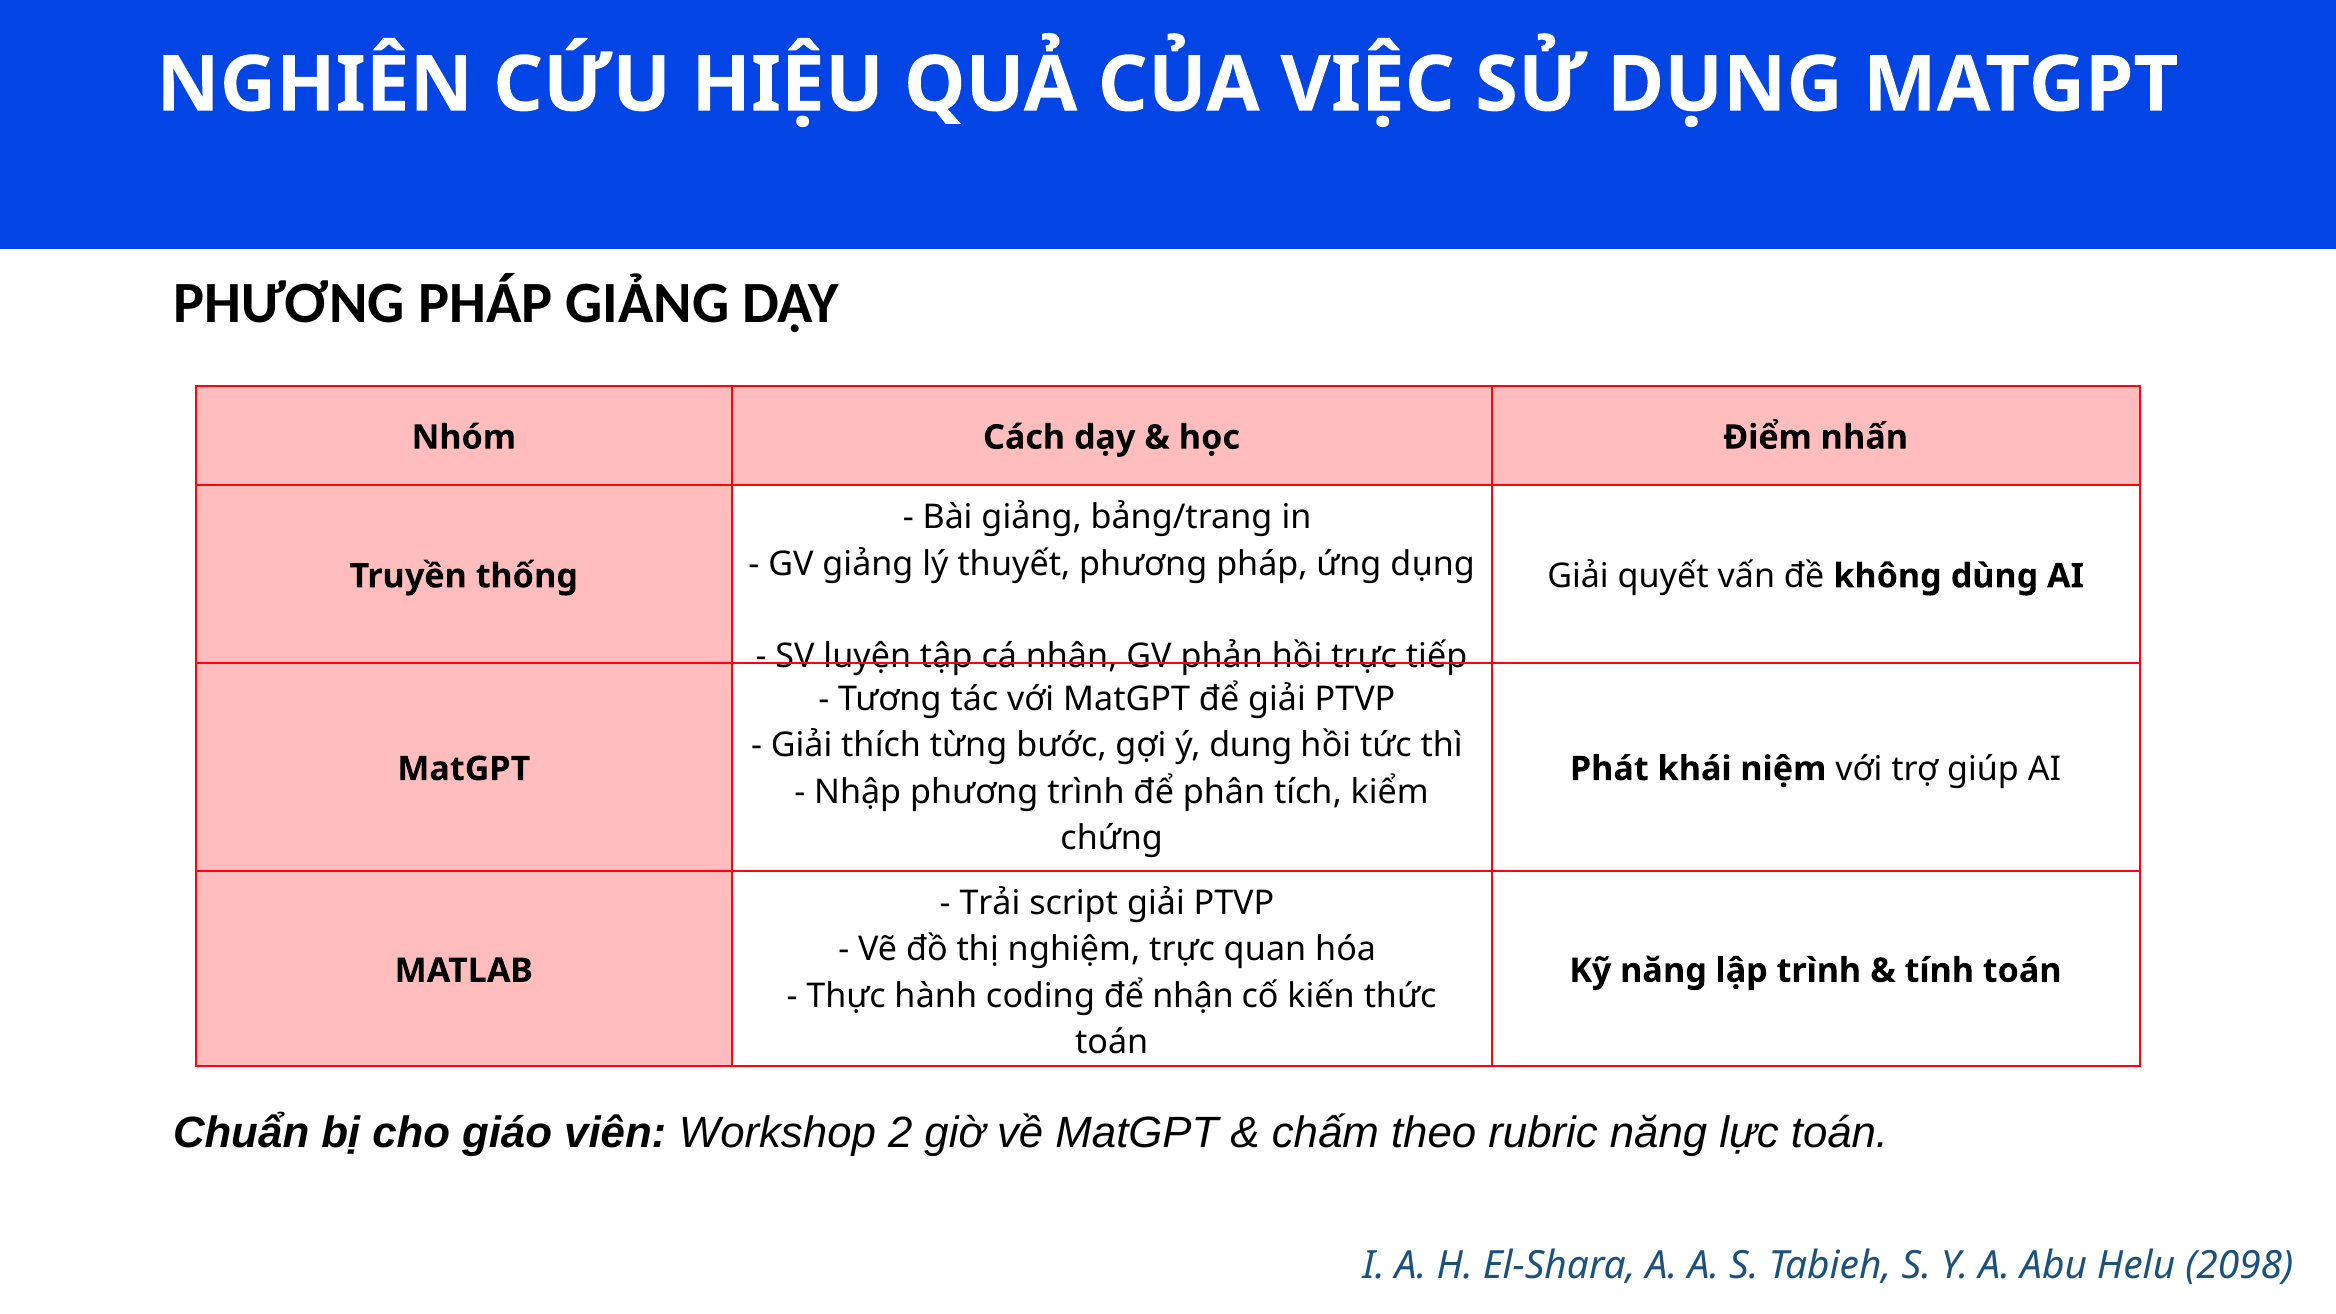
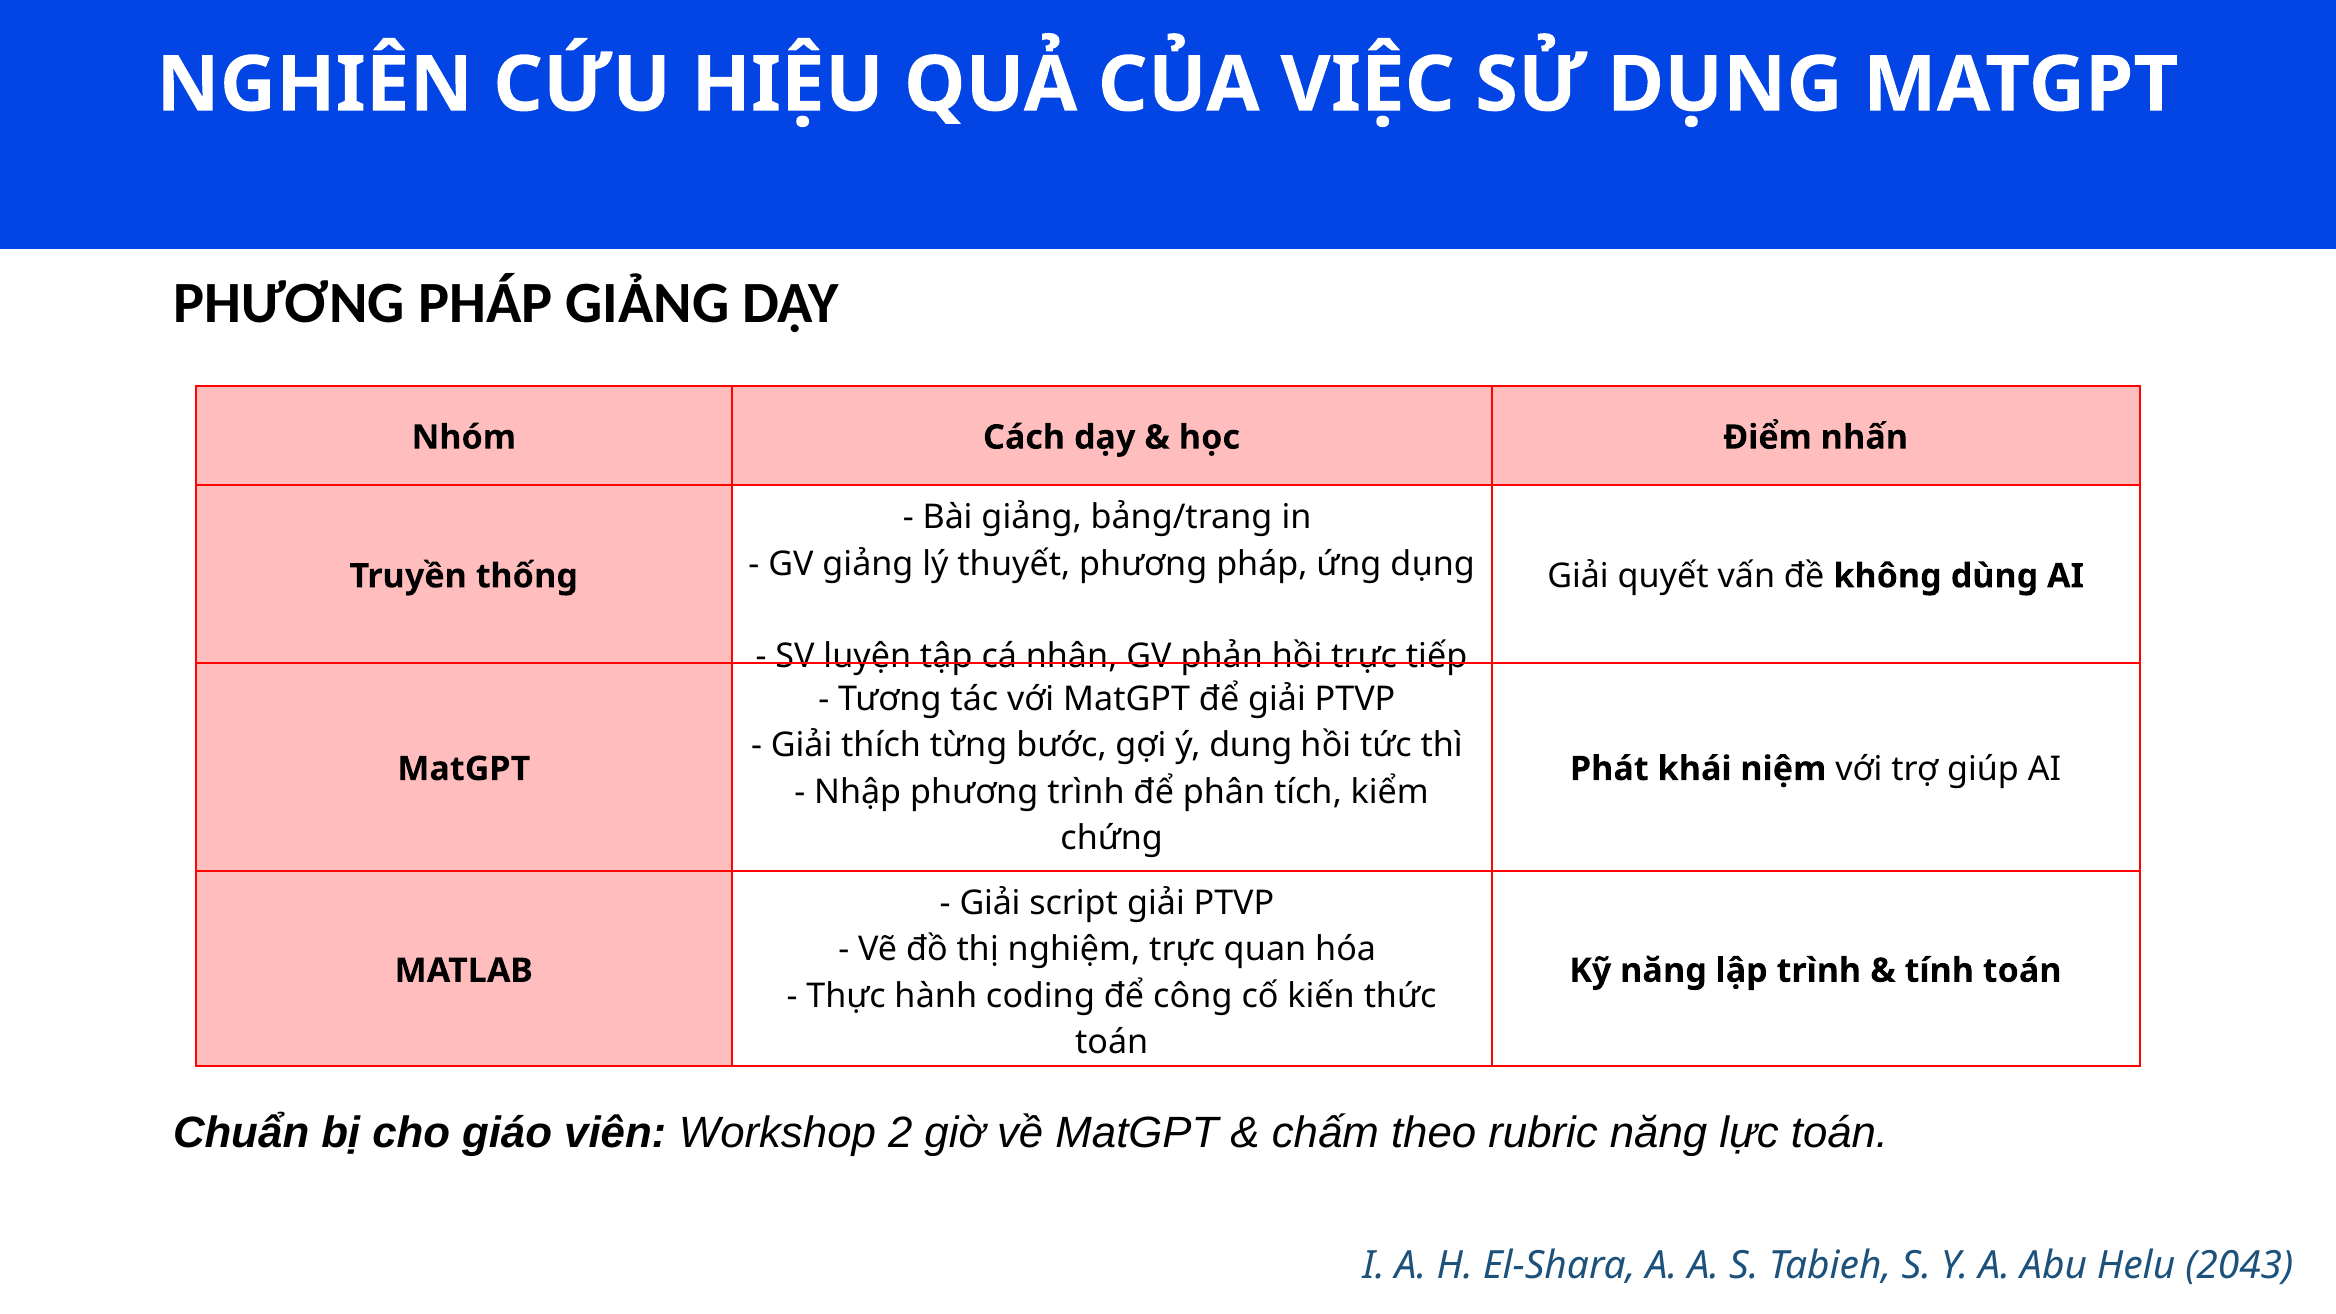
Trải at (990, 903): Trải -> Giải
nhận: nhận -> công
2098: 2098 -> 2043
